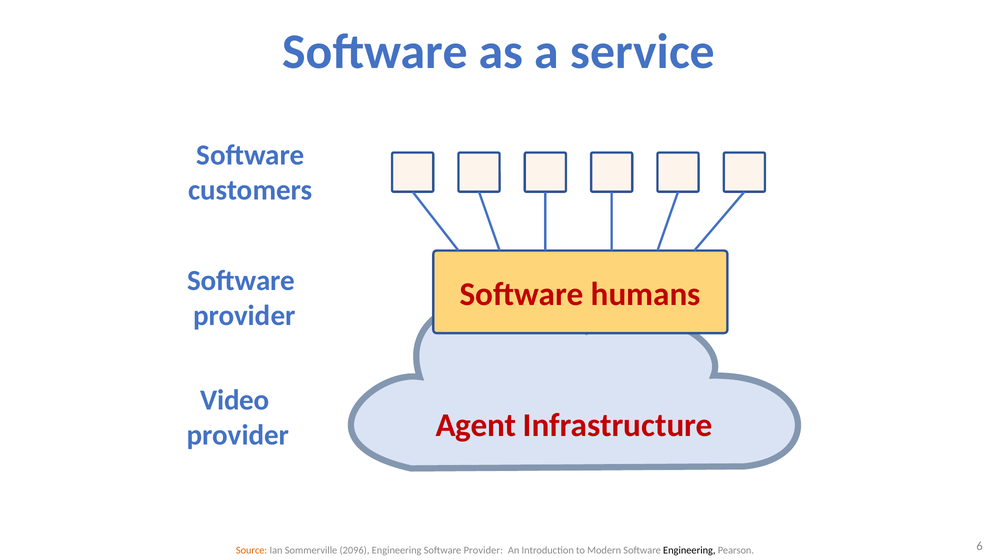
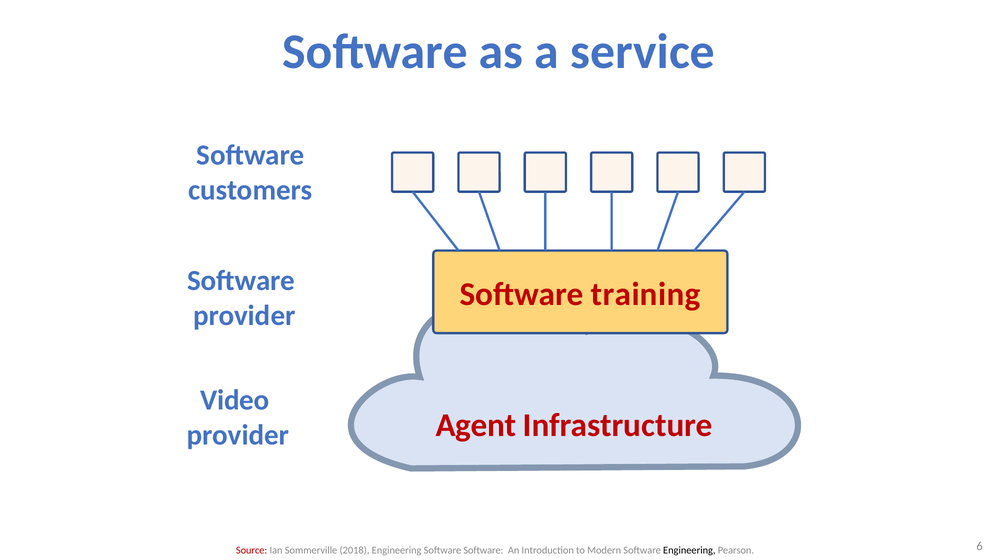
humans: humans -> training
Source colour: orange -> red
2096: 2096 -> 2018
Engineering Software Provider: Provider -> Software
